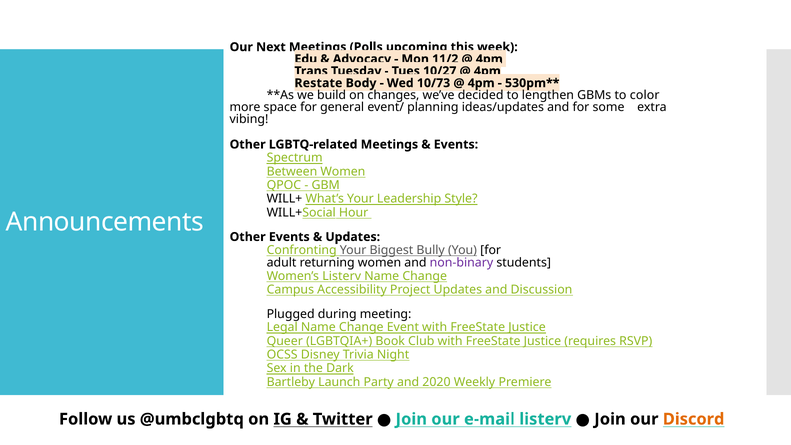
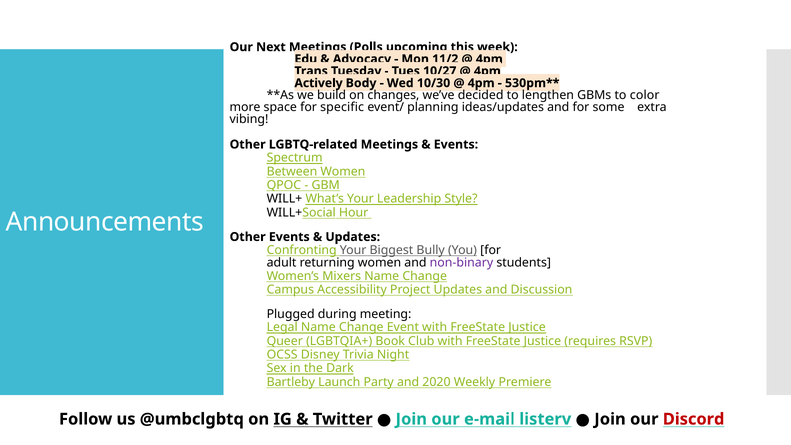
Restate: Restate -> Actively
10/73: 10/73 -> 10/30
general: general -> specific
Women’s Listerv: Listerv -> Mixers
Discord colour: orange -> red
